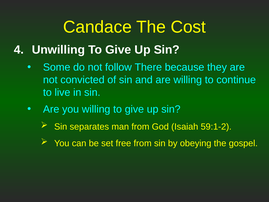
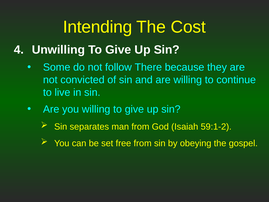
Candace: Candace -> Intending
